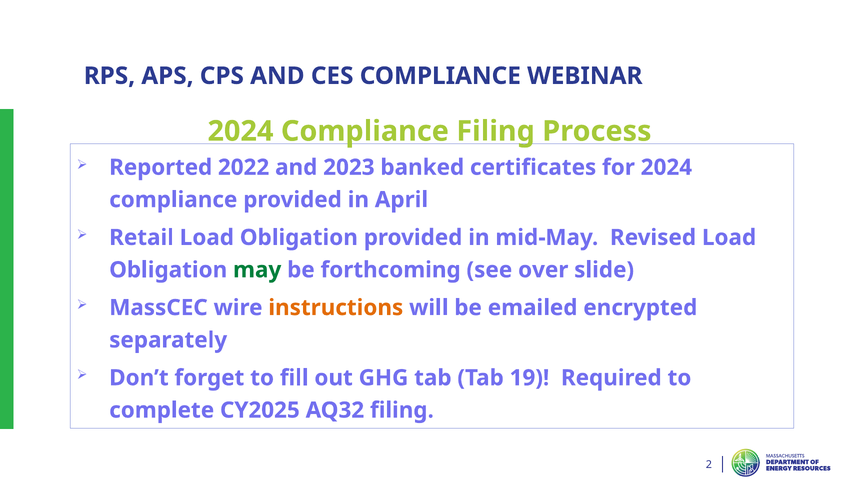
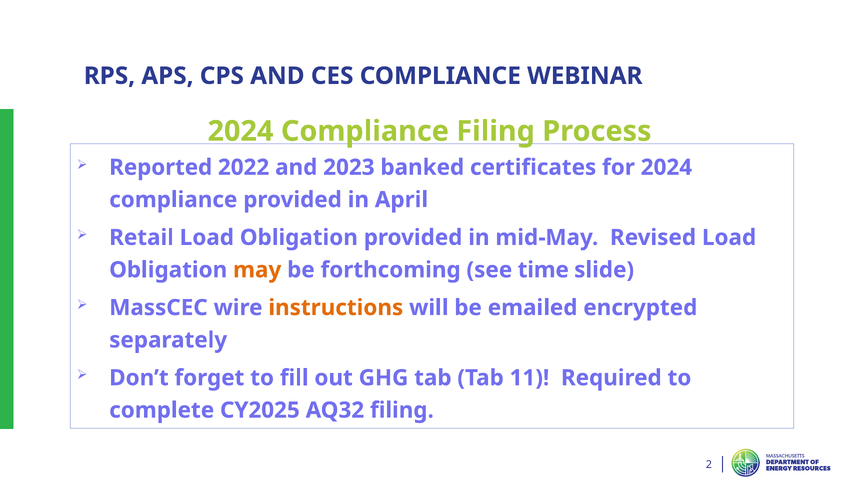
may colour: green -> orange
over: over -> time
19: 19 -> 11
